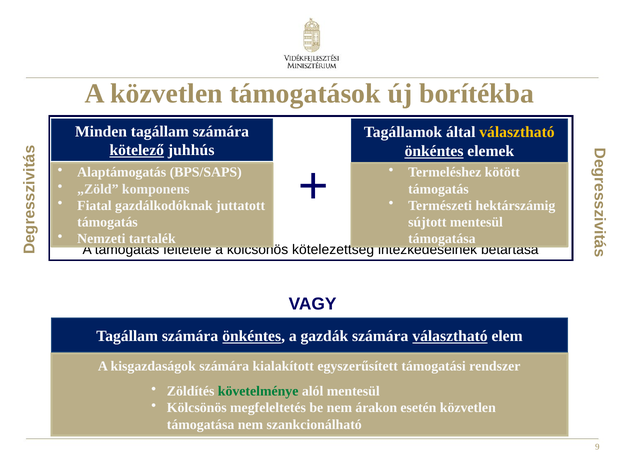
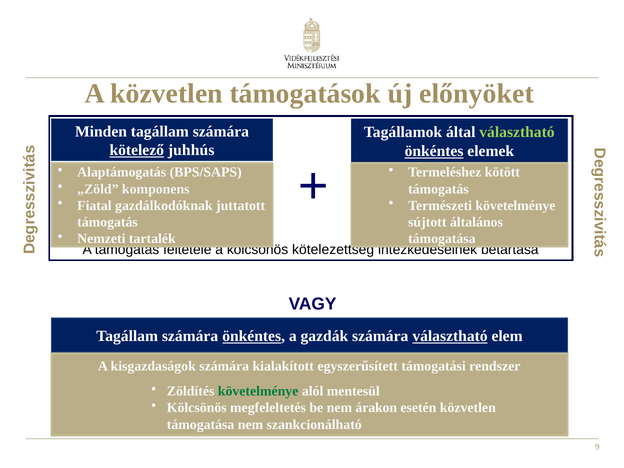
borítékba: borítékba -> előnyöket
választható at (517, 132) colour: yellow -> light green
Természeti hektárszámig: hektárszámig -> követelménye
sújtott mentesül: mentesül -> általános
